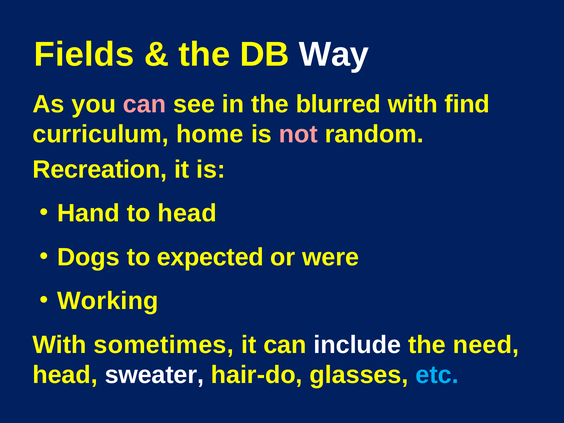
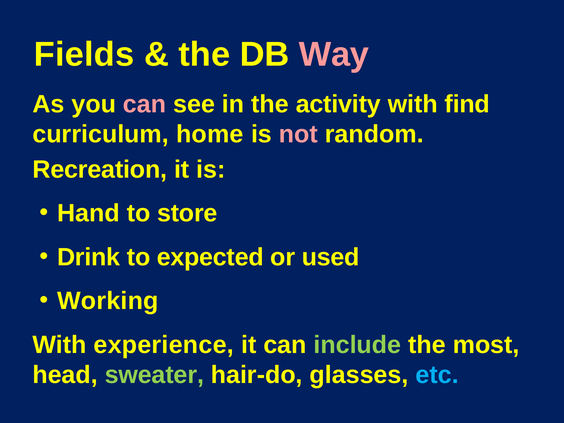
Way colour: white -> pink
blurred: blurred -> activity
to head: head -> store
Dogs: Dogs -> Drink
were: were -> used
sometimes: sometimes -> experience
include colour: white -> light green
need: need -> most
sweater colour: white -> light green
